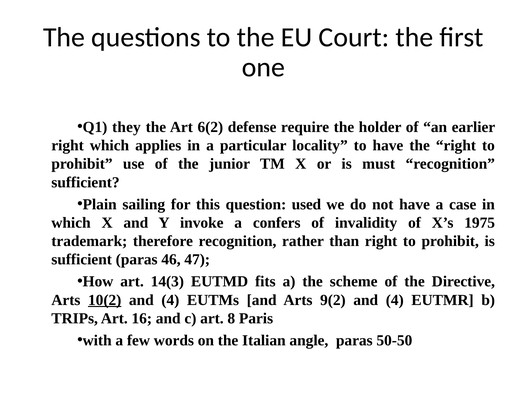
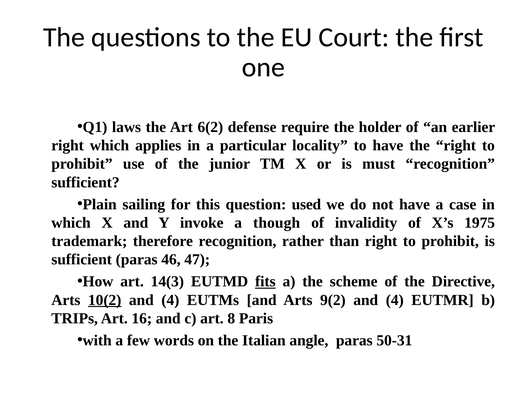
they: they -> laws
confers: confers -> though
fits underline: none -> present
50-50: 50-50 -> 50-31
